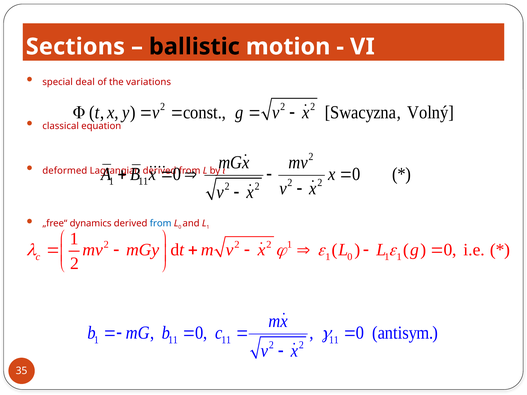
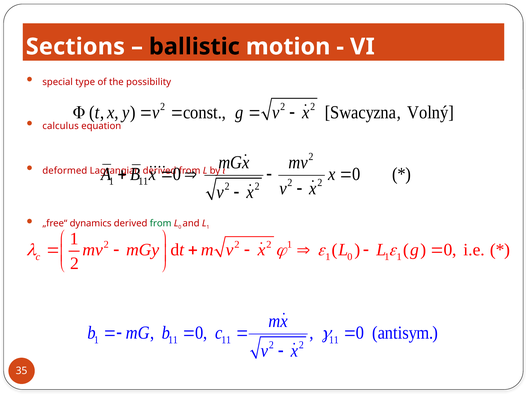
deal: deal -> type
variations: variations -> possibility
classical: classical -> calculus
from at (161, 224) colour: blue -> green
